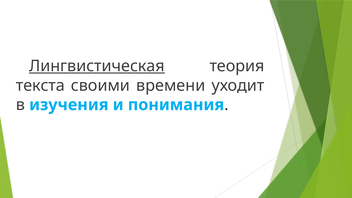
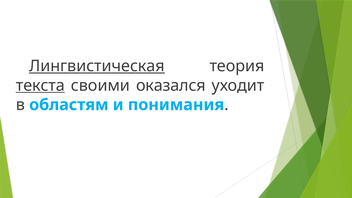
текста underline: none -> present
времени: времени -> оказался
изучения: изучения -> областям
